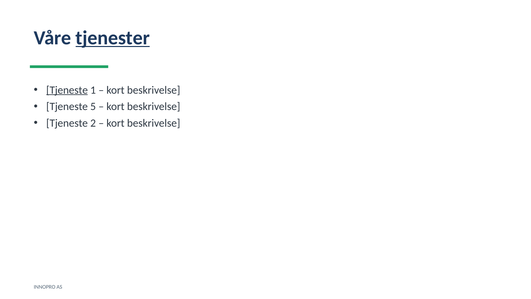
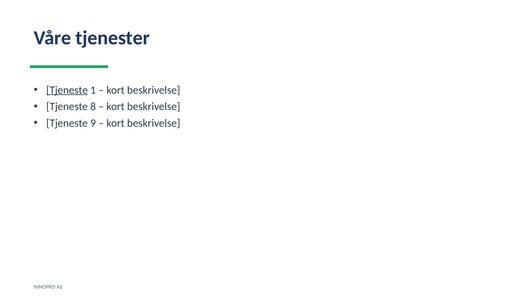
tjenester underline: present -> none
5: 5 -> 8
2: 2 -> 9
